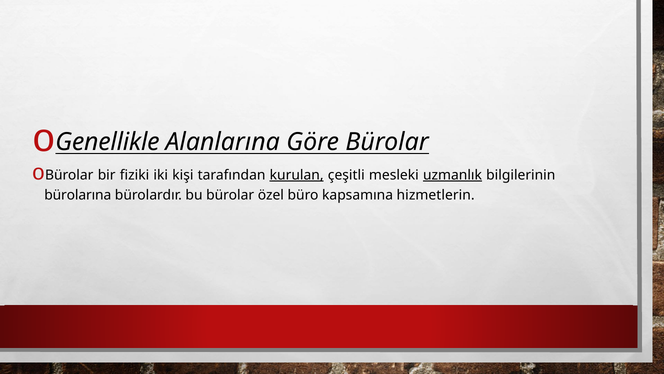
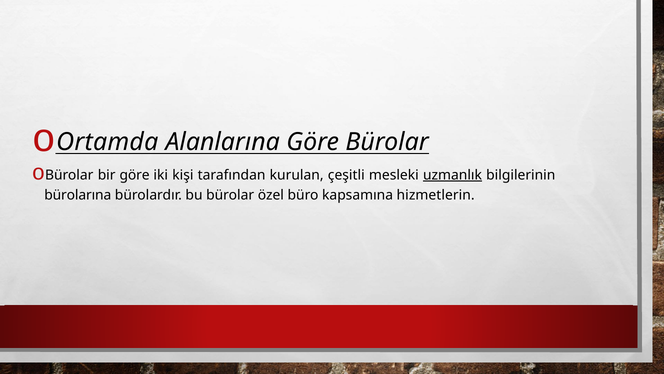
Genellikle: Genellikle -> Ortamda
bir fiziki: fiziki -> göre
kurulan underline: present -> none
